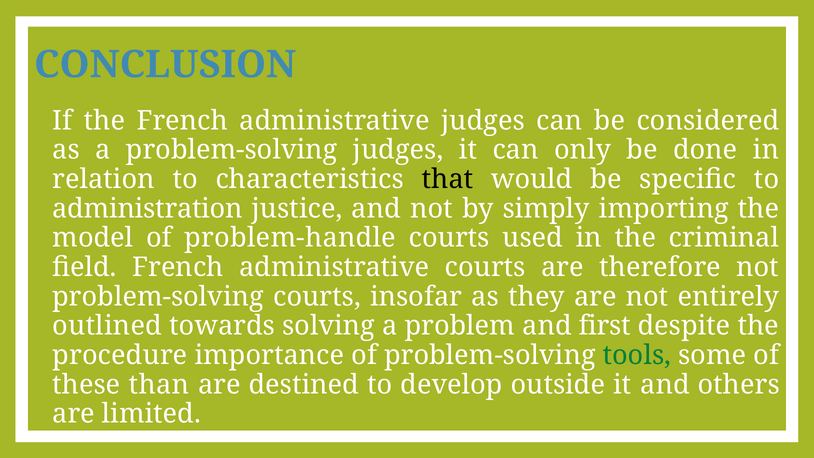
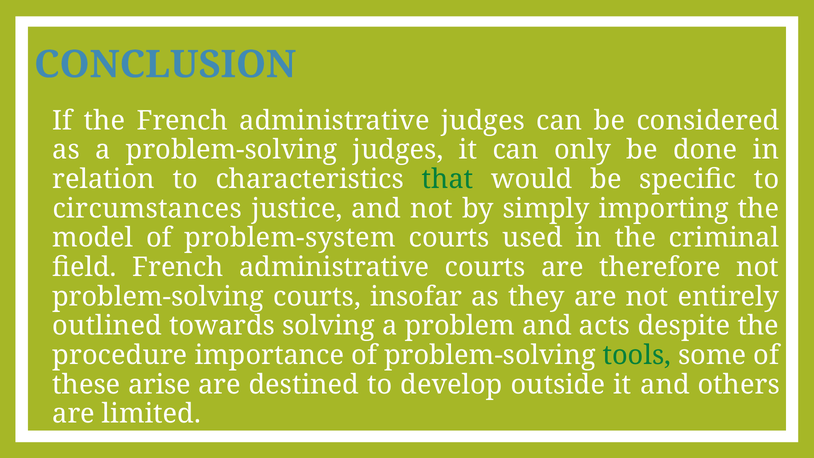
that colour: black -> green
administration: administration -> circumstances
problem-handle: problem-handle -> problem-system
first: first -> acts
than: than -> arise
